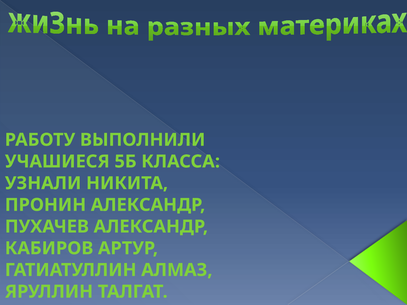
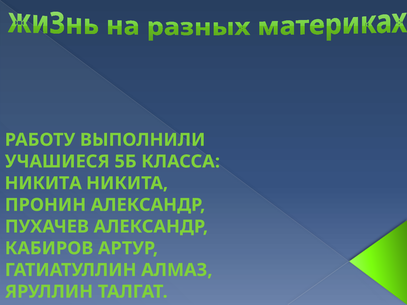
УЗНАЛИ at (43, 183): УЗНАЛИ -> НИКИТА
